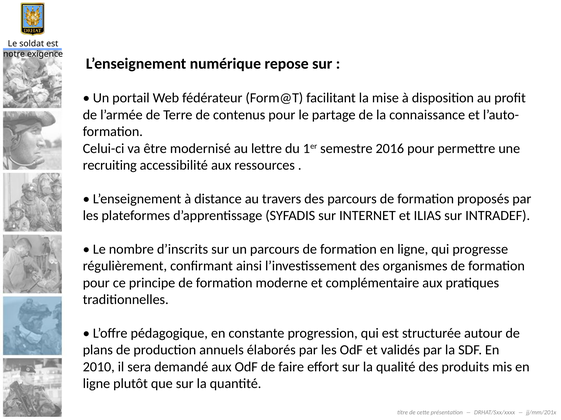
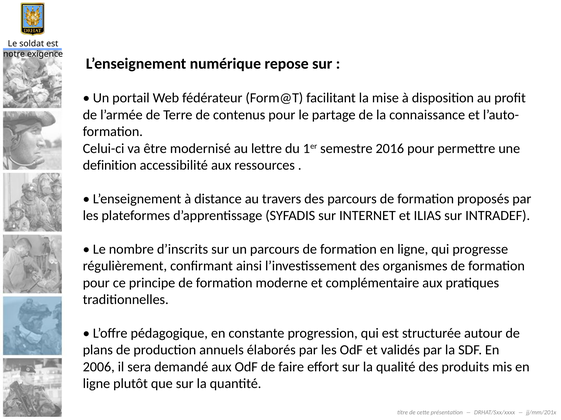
recruiting: recruiting -> definition
2010: 2010 -> 2006
